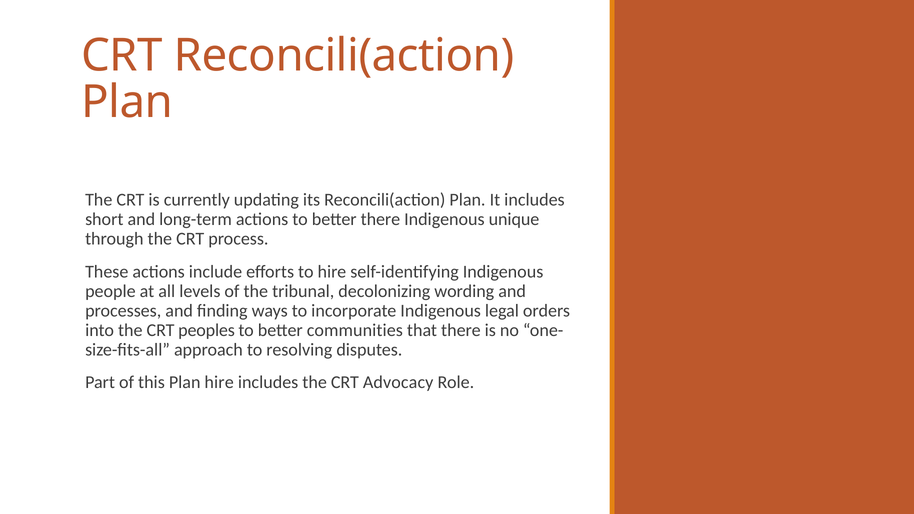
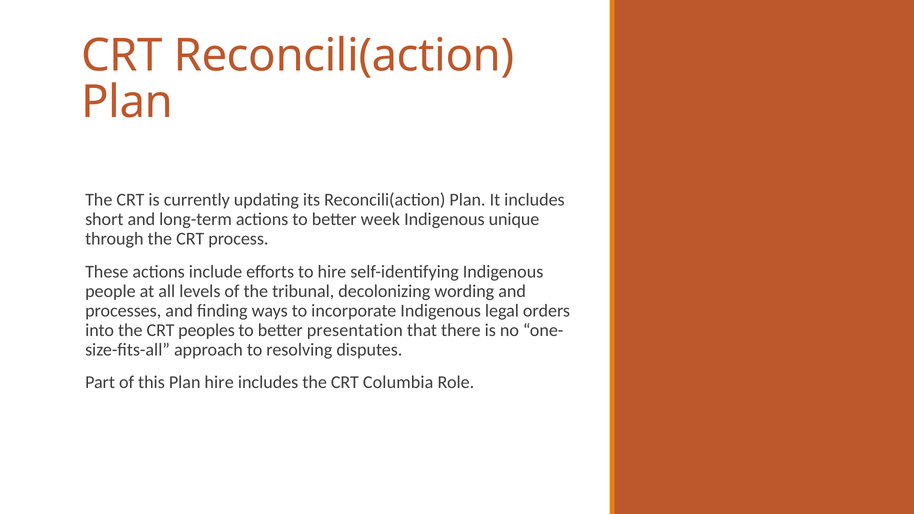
better there: there -> week
communities: communities -> presentation
Advocacy: Advocacy -> Columbia
